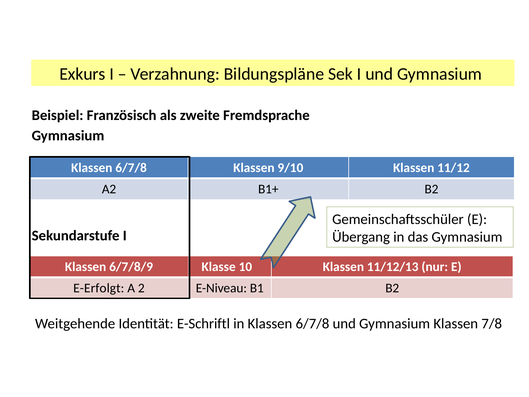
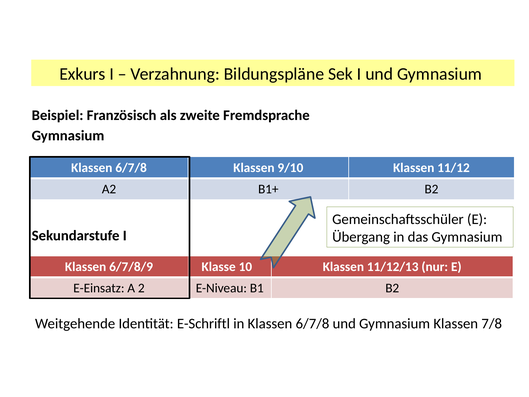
E-Erfolgt: E-Erfolgt -> E-Einsatz
